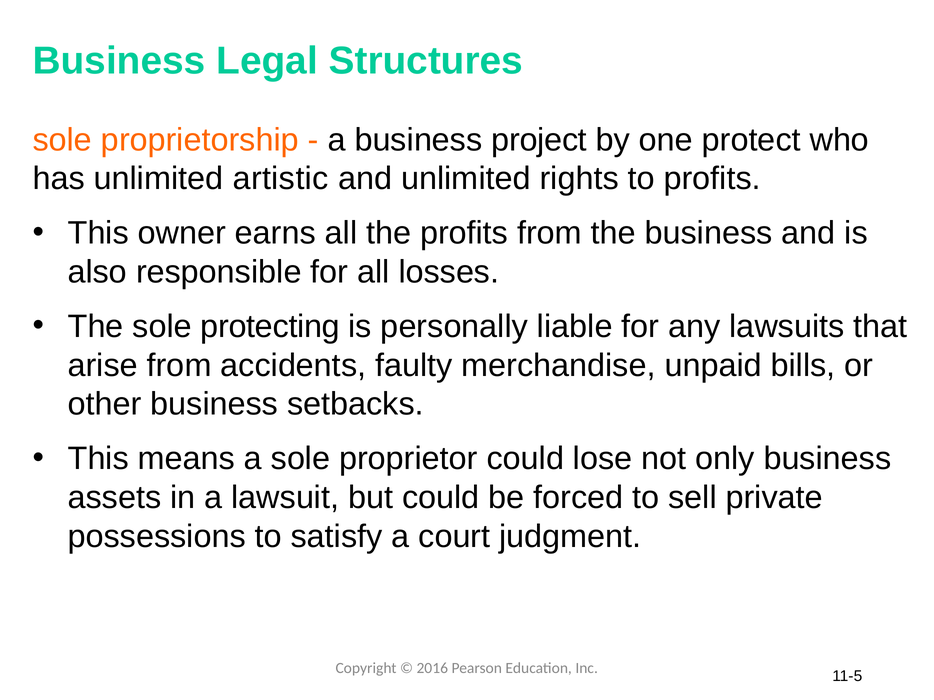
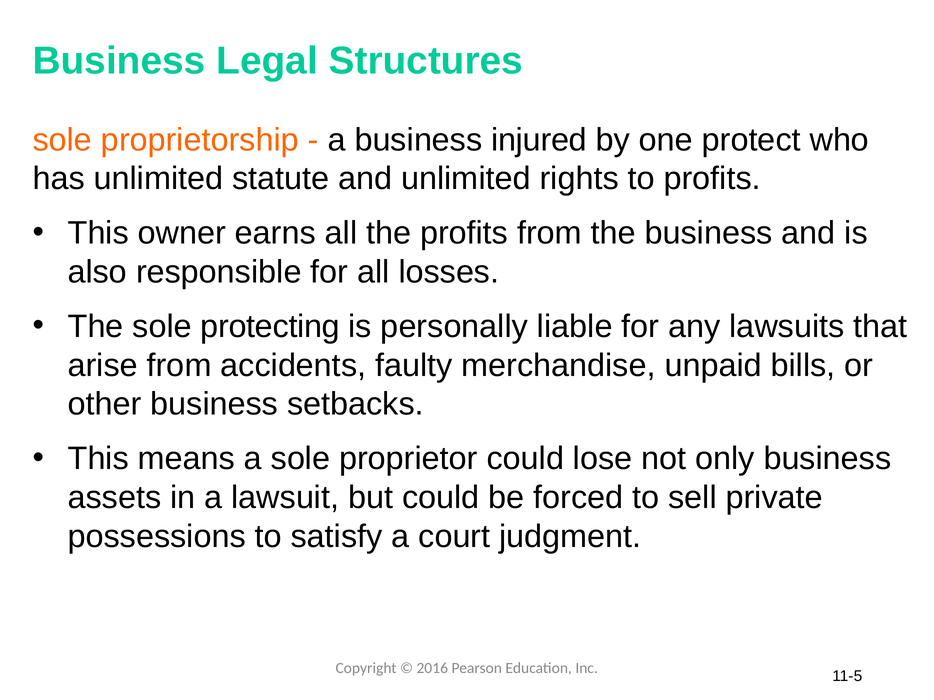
project: project -> injured
artistic: artistic -> statute
